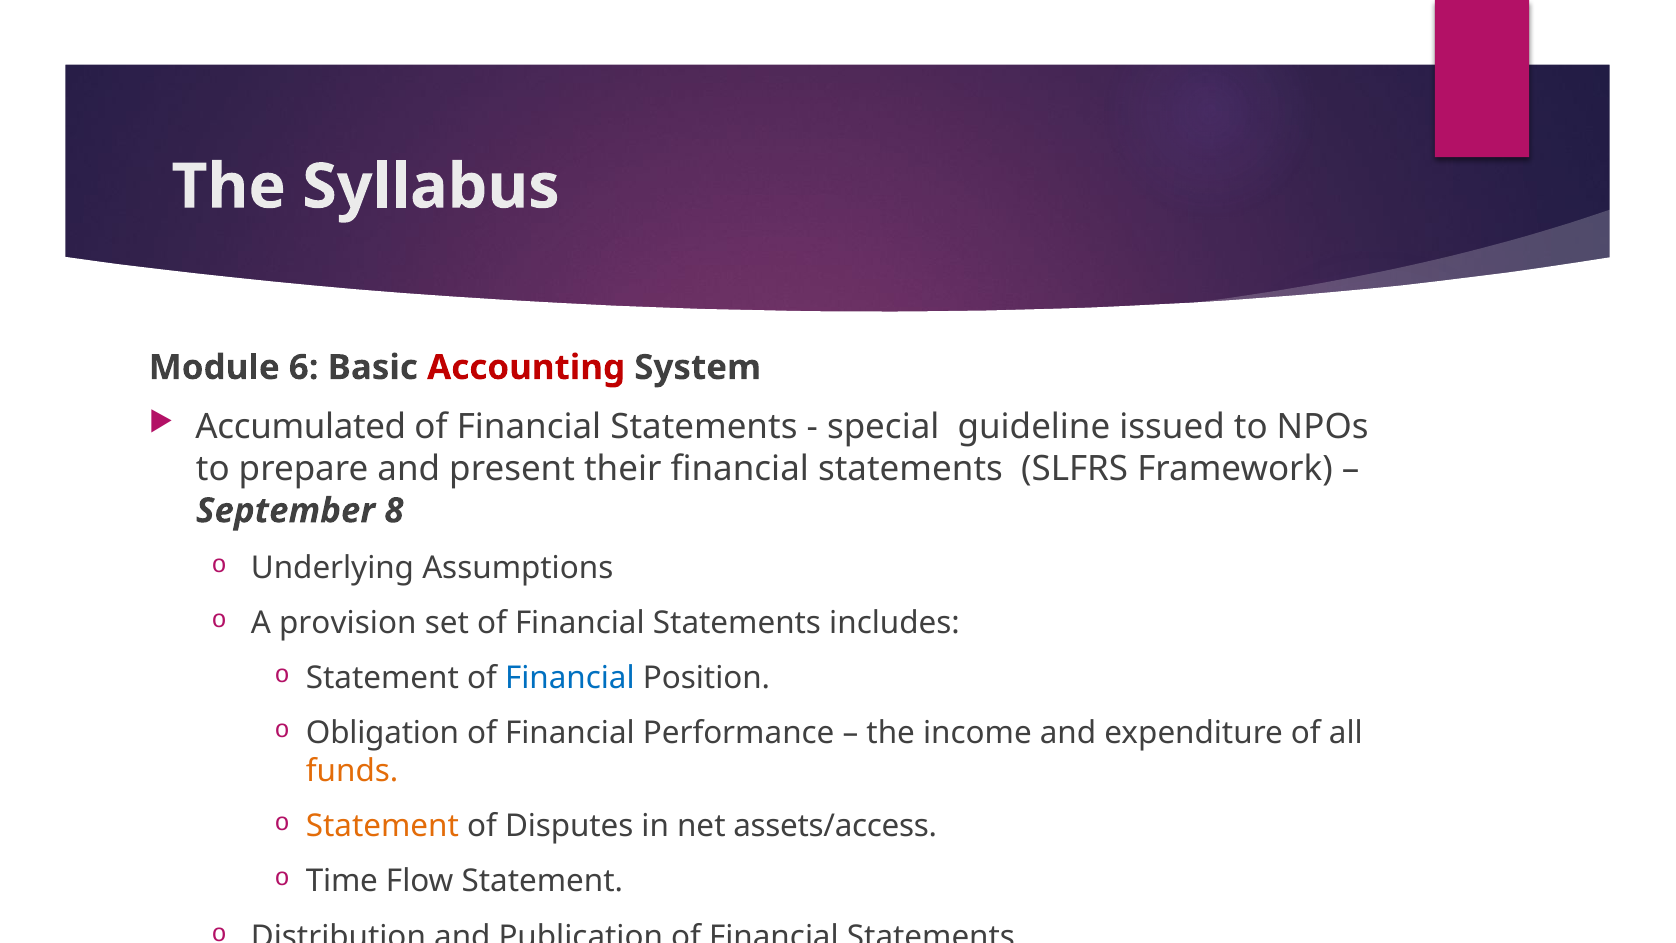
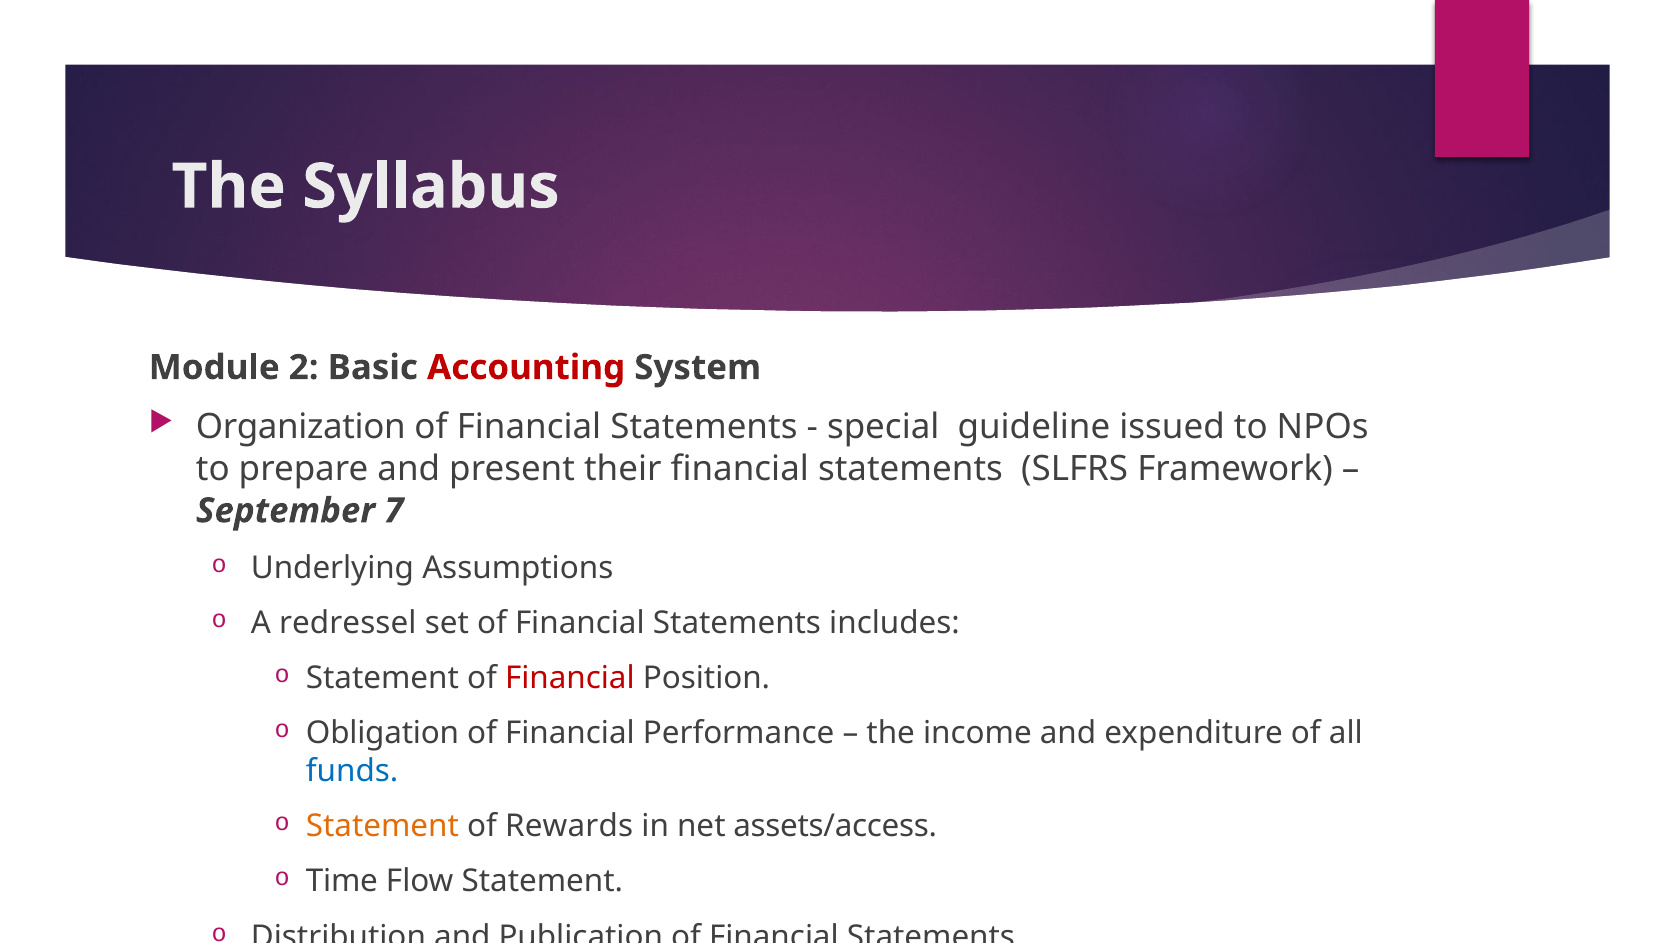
6: 6 -> 2
Accumulated: Accumulated -> Organization
8: 8 -> 7
provision: provision -> redressel
Financial at (570, 678) colour: blue -> red
funds colour: orange -> blue
Disputes: Disputes -> Rewards
